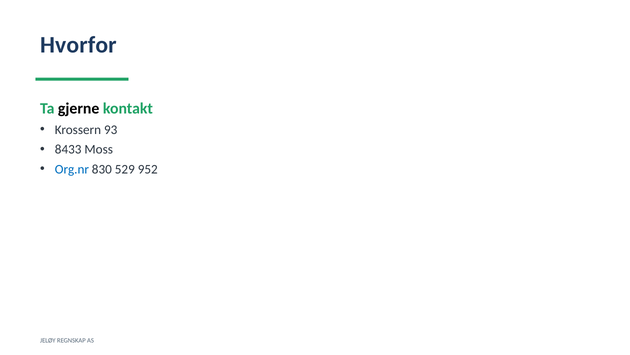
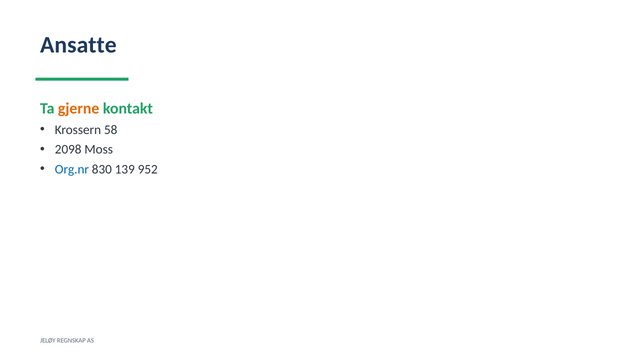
Hvorfor: Hvorfor -> Ansatte
gjerne colour: black -> orange
93: 93 -> 58
8433: 8433 -> 2098
529: 529 -> 139
